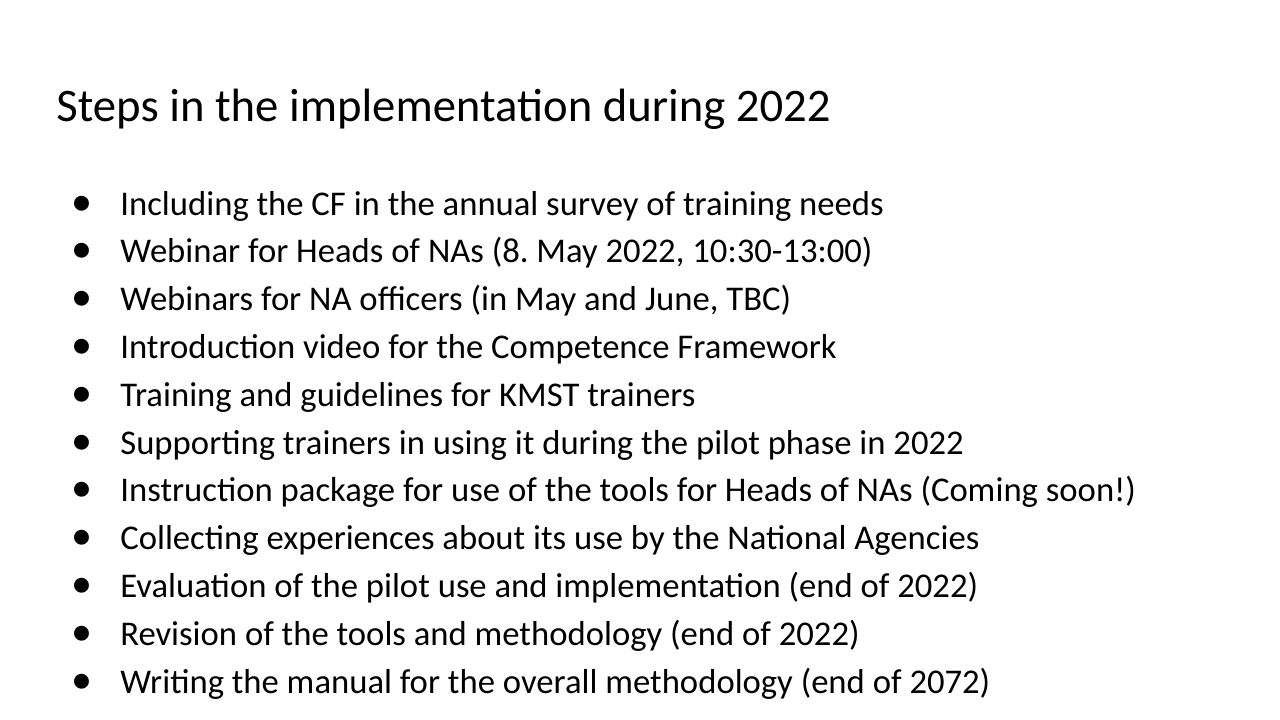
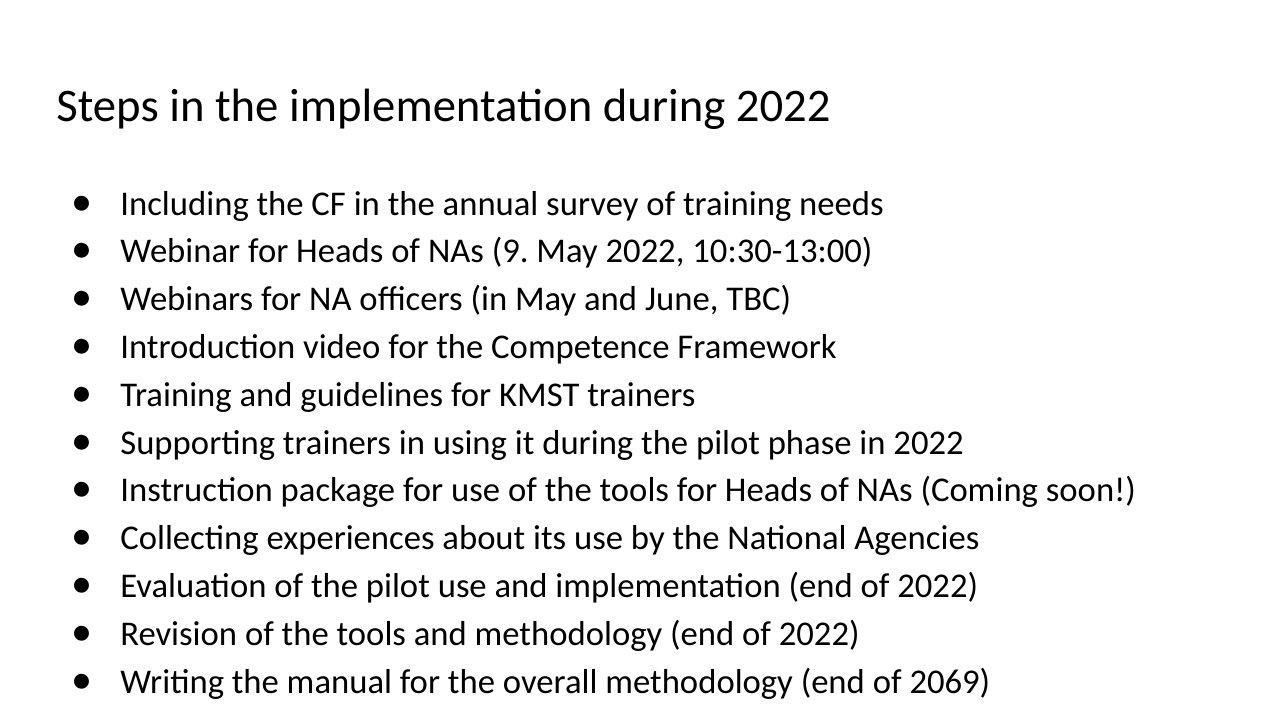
8: 8 -> 9
2072: 2072 -> 2069
